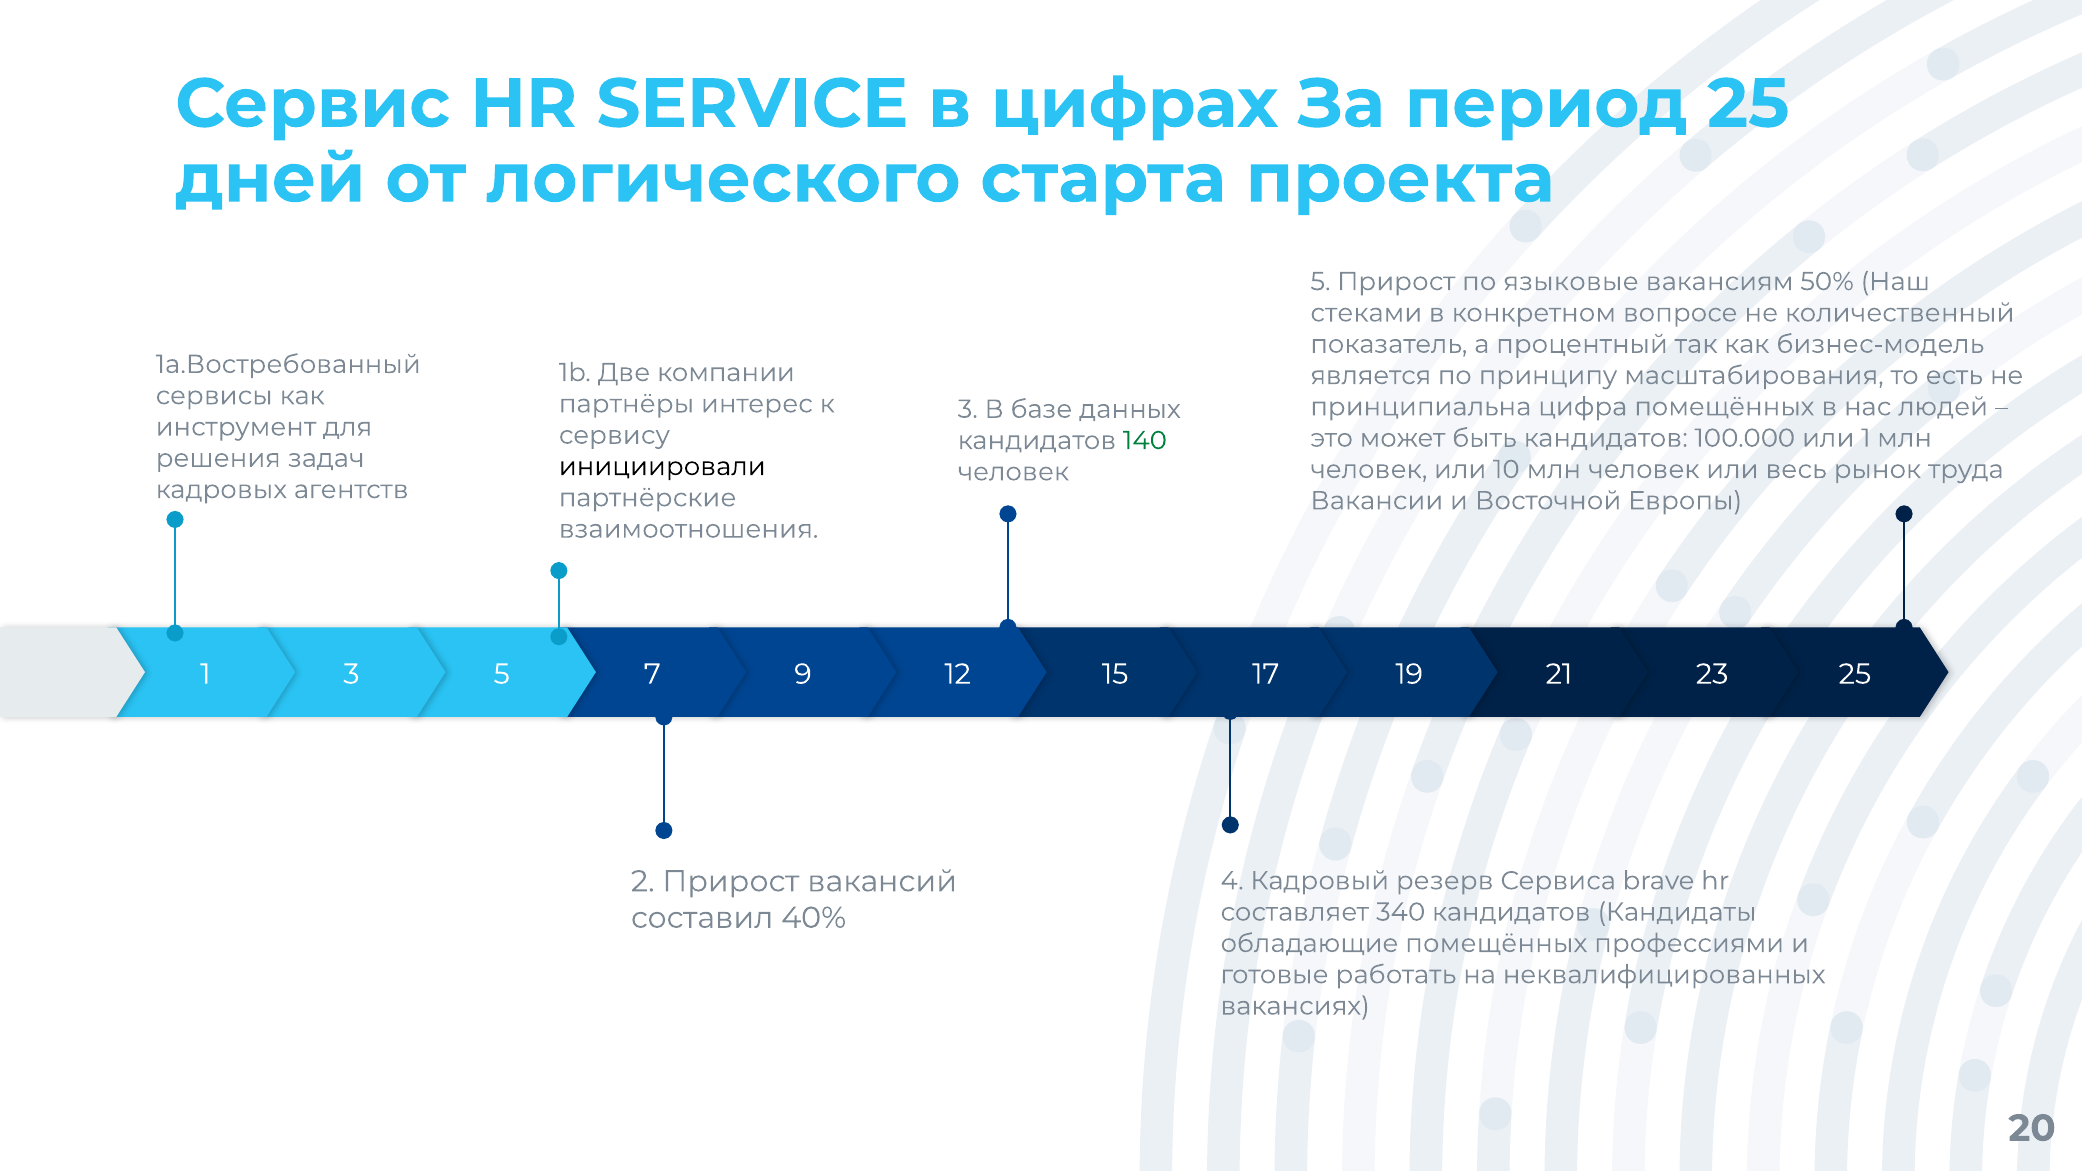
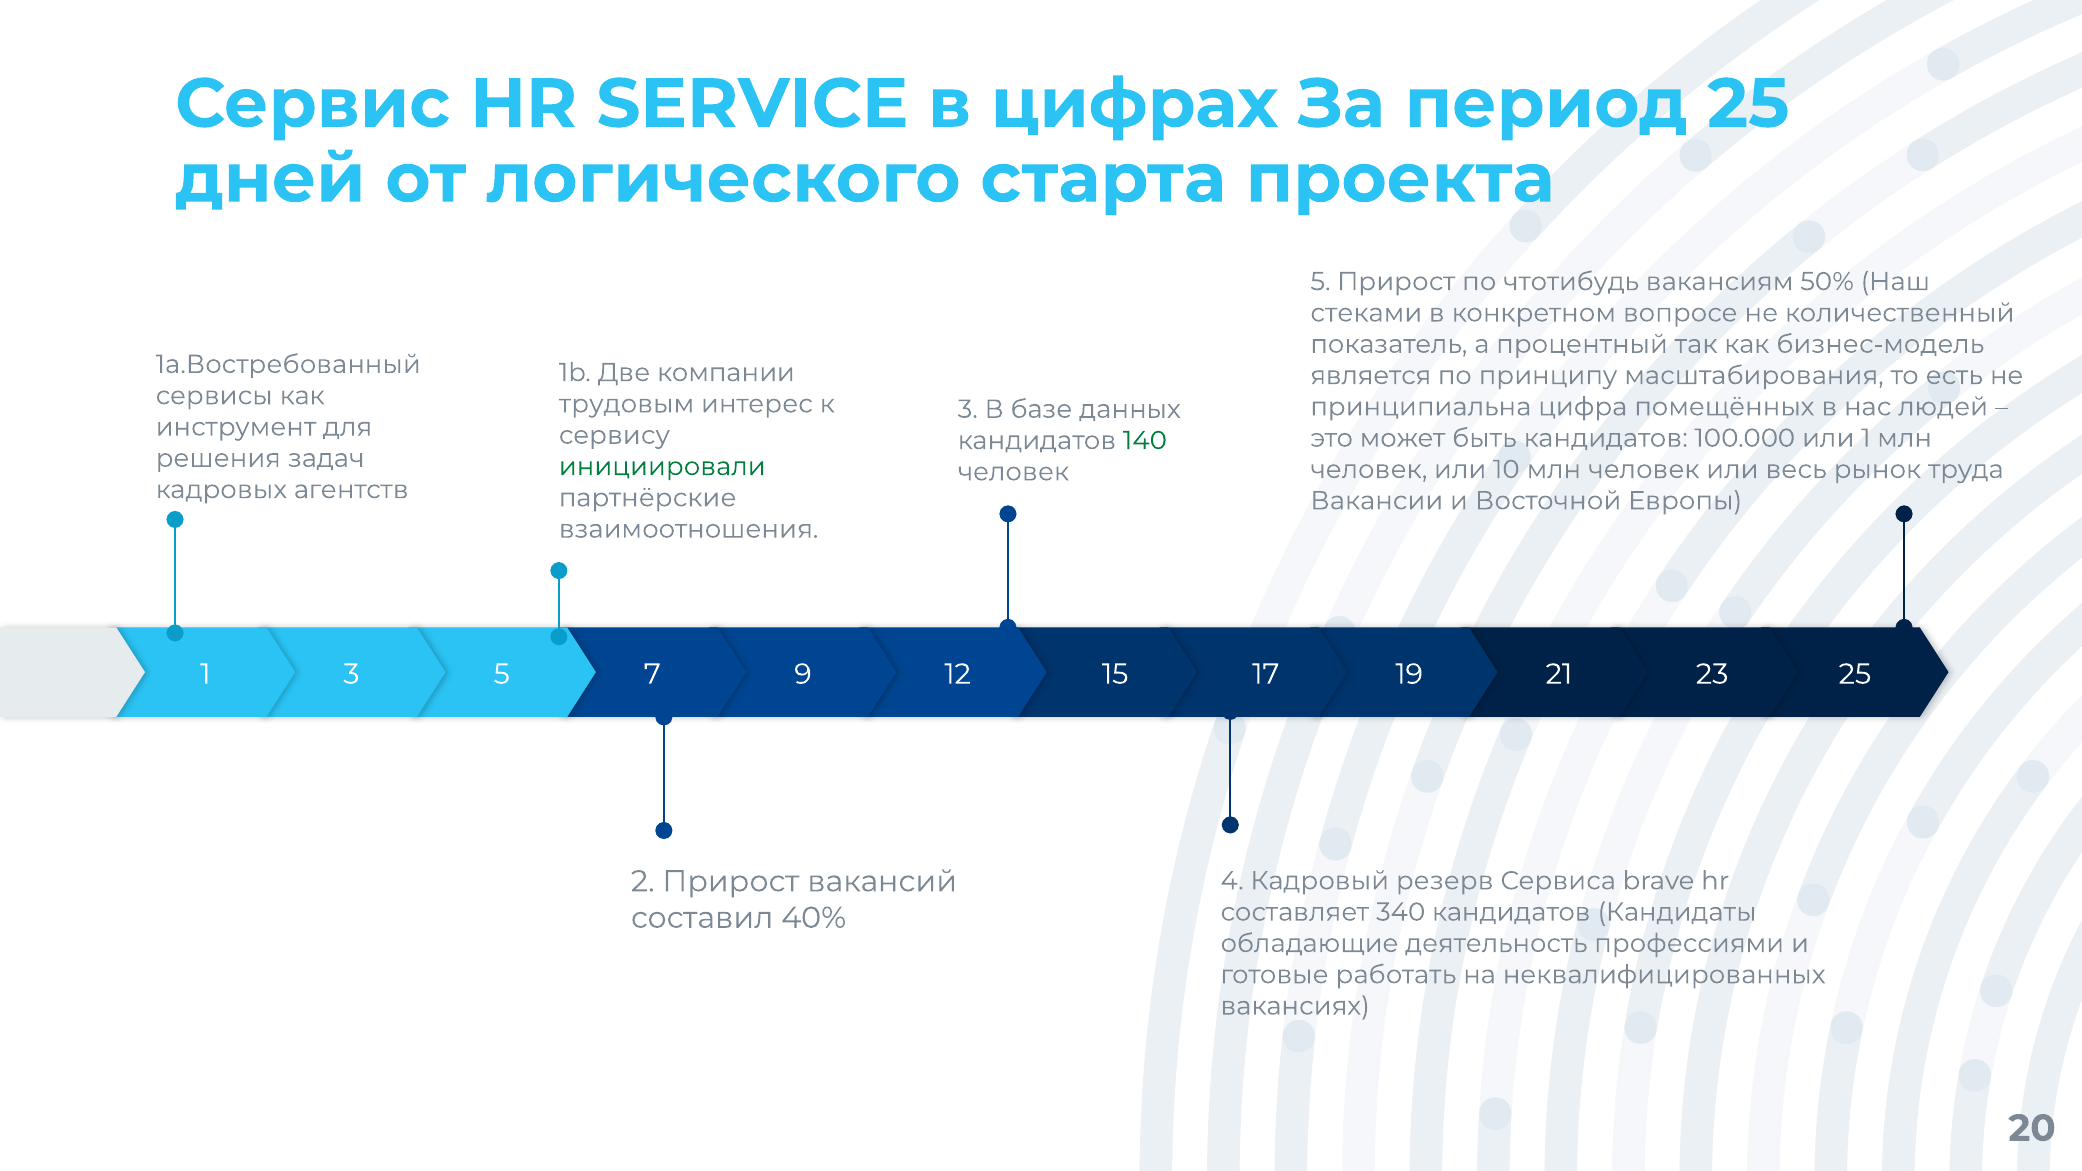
языковые: языковые -> чтотибудь
партнёры: партнёры -> трудовым
инициировали colour: black -> green
обладающие помещённых: помещённых -> деятельность
